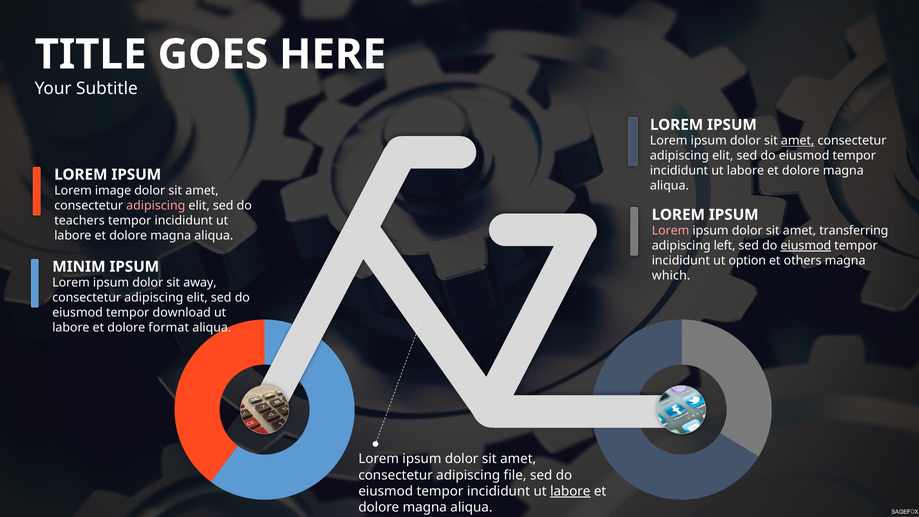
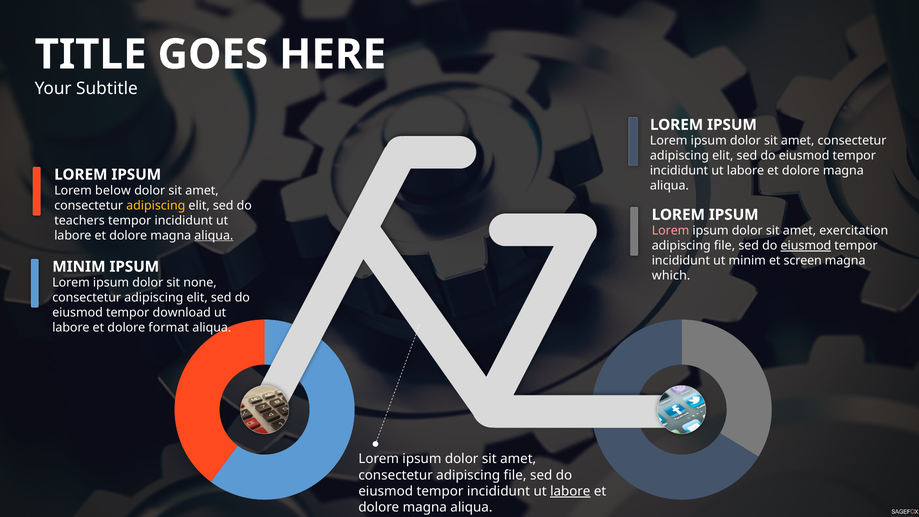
amet at (798, 141) underline: present -> none
image: image -> below
adipiscing at (156, 205) colour: pink -> yellow
transferring: transferring -> exercitation
aliqua at (214, 235) underline: none -> present
left at (725, 246): left -> file
ut option: option -> minim
others: others -> screen
away: away -> none
